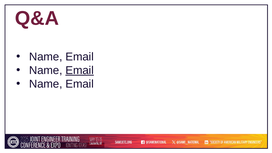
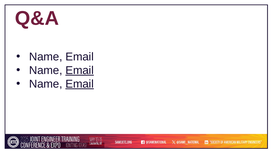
Email at (80, 84) underline: none -> present
